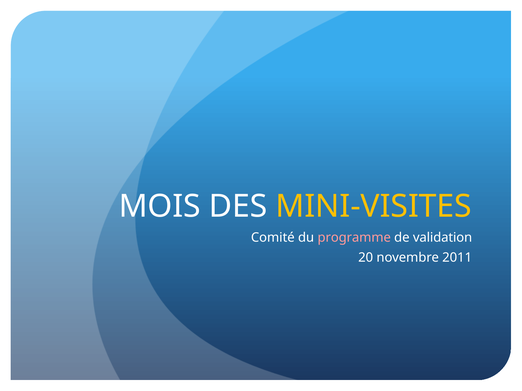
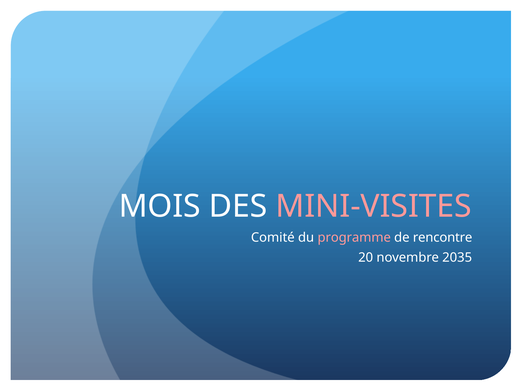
MINI-VISITES colour: yellow -> pink
validation: validation -> rencontre
2011: 2011 -> 2035
